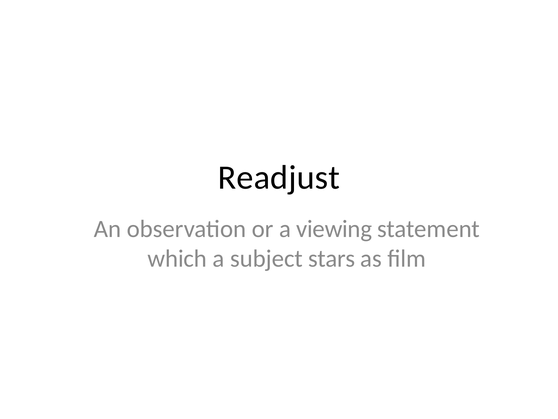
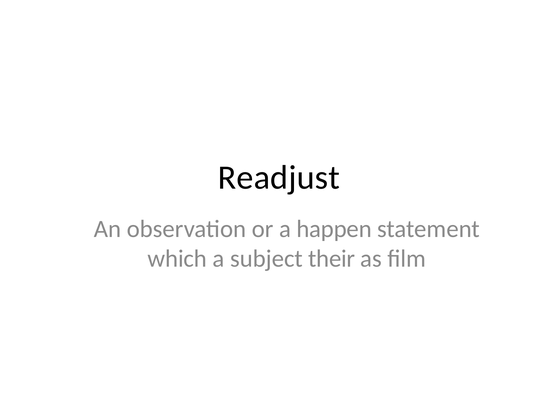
viewing: viewing -> happen
stars: stars -> their
